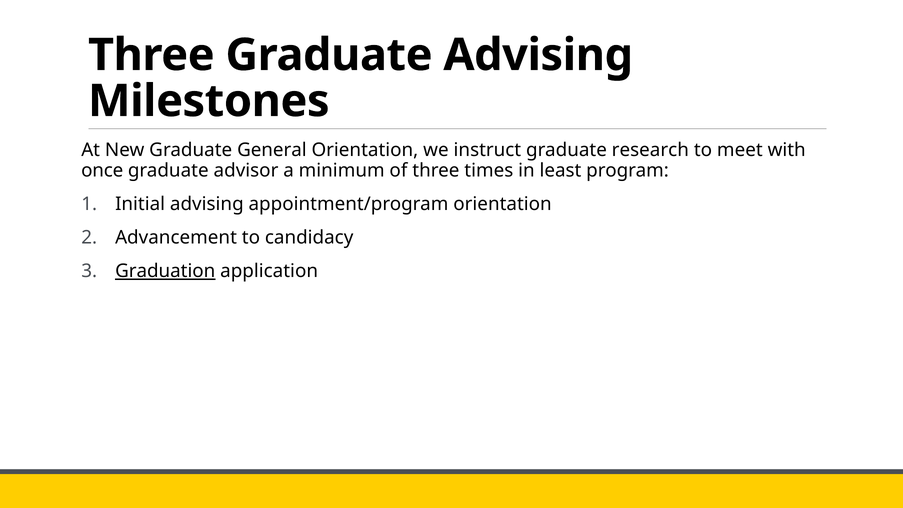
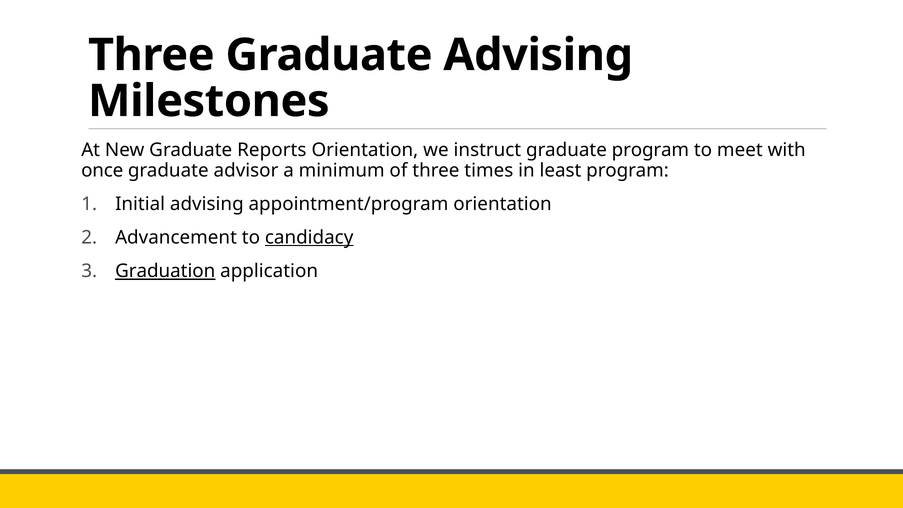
General: General -> Reports
graduate research: research -> program
candidacy underline: none -> present
